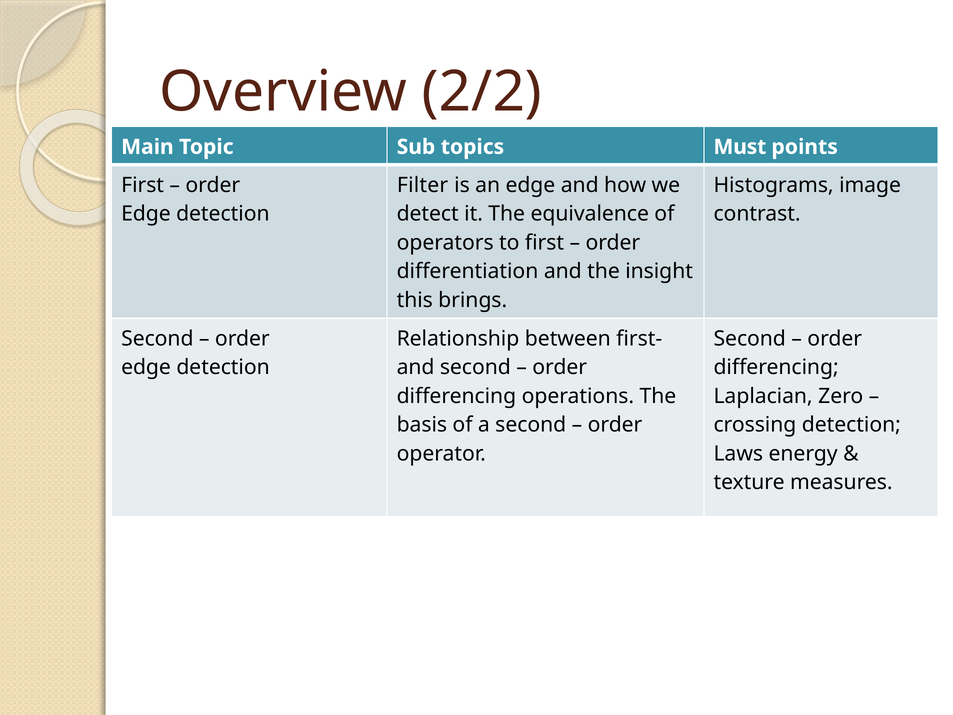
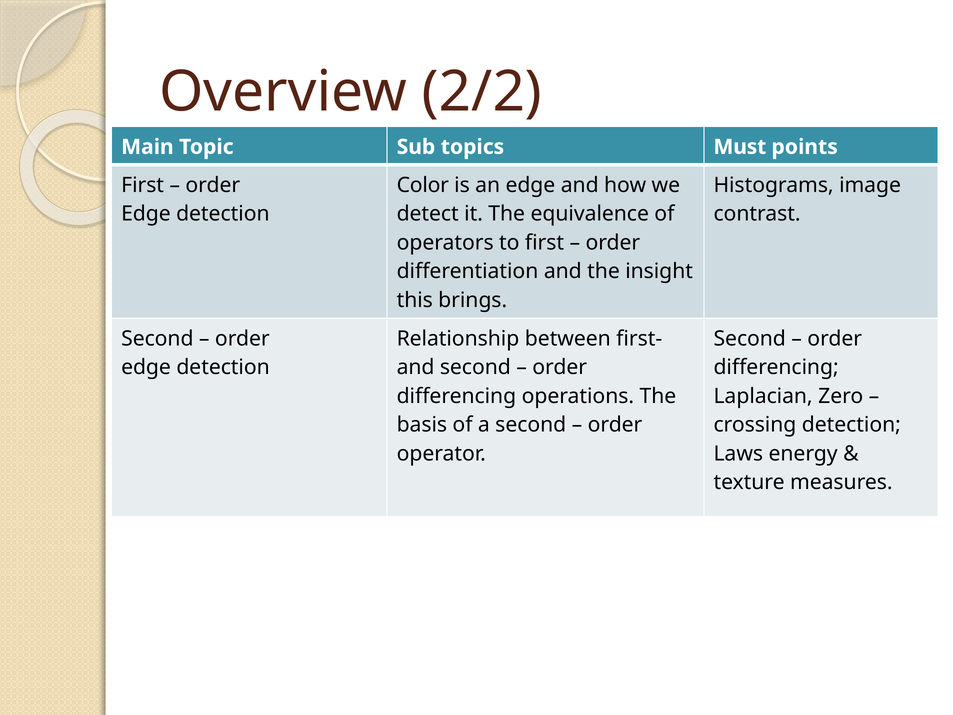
Filter: Filter -> Color
